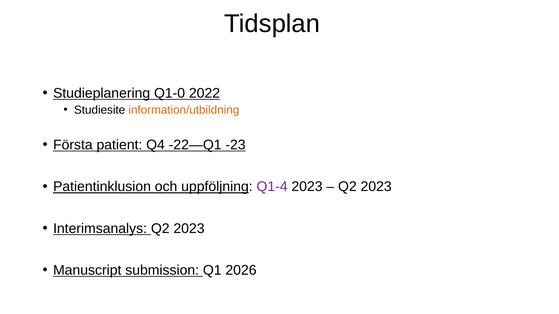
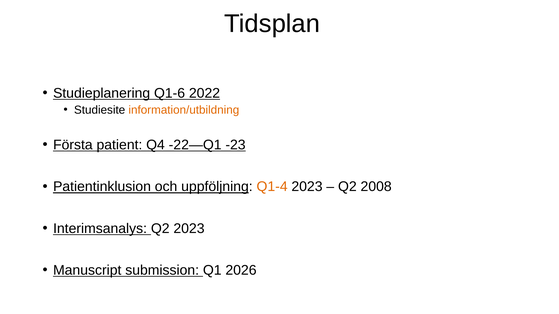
Q1-0: Q1-0 -> Q1-6
Q1-4 colour: purple -> orange
2023 at (376, 187): 2023 -> 2008
